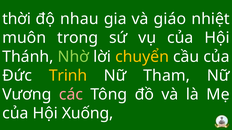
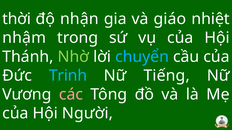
nhau: nhau -> nhận
muôn: muôn -> nhậm
chuyển colour: yellow -> light blue
Trinh colour: yellow -> light blue
Tham: Tham -> Tiếng
Xuống: Xuống -> Người
